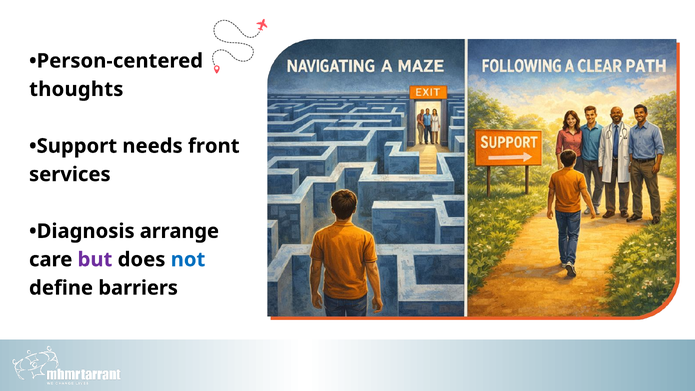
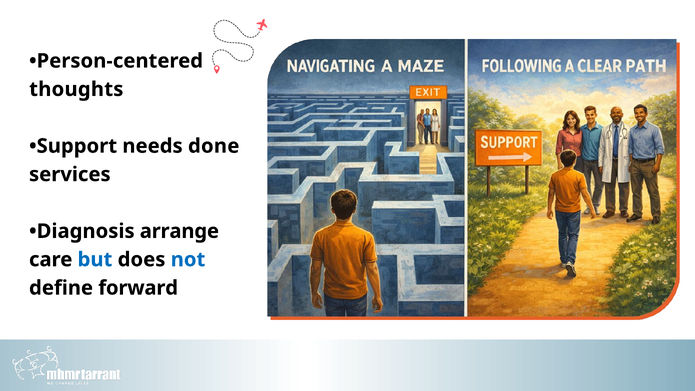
front: front -> done
but colour: purple -> blue
barriers: barriers -> forward
